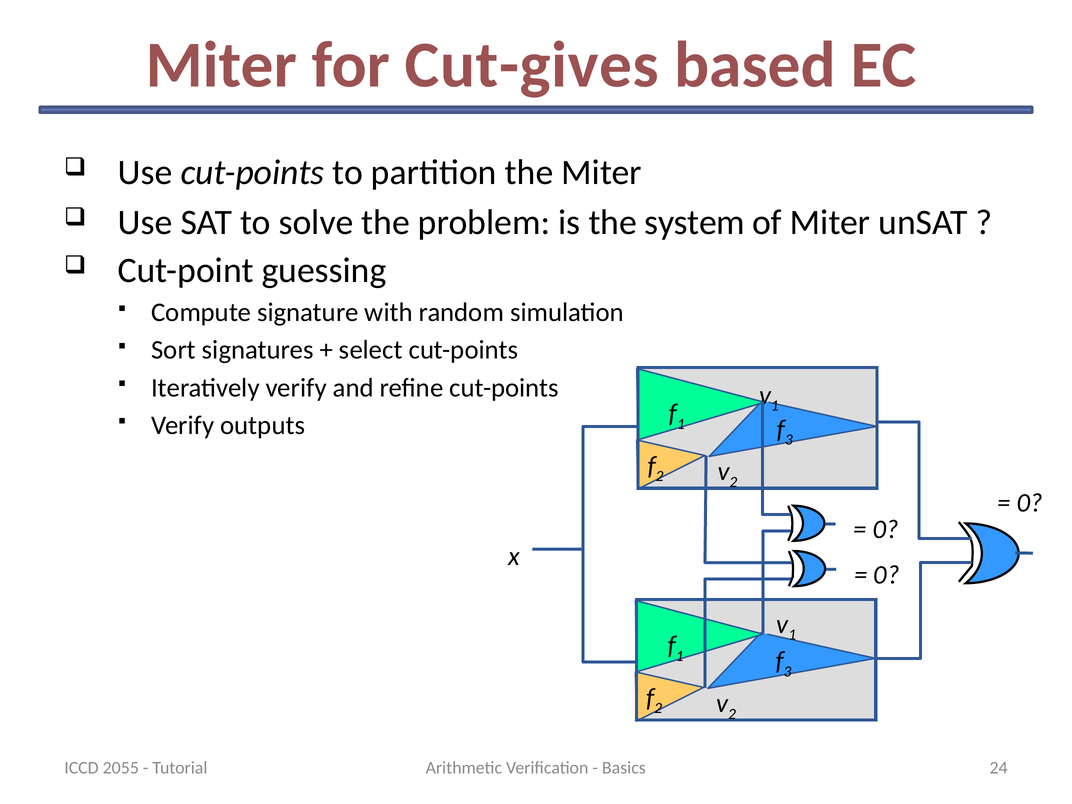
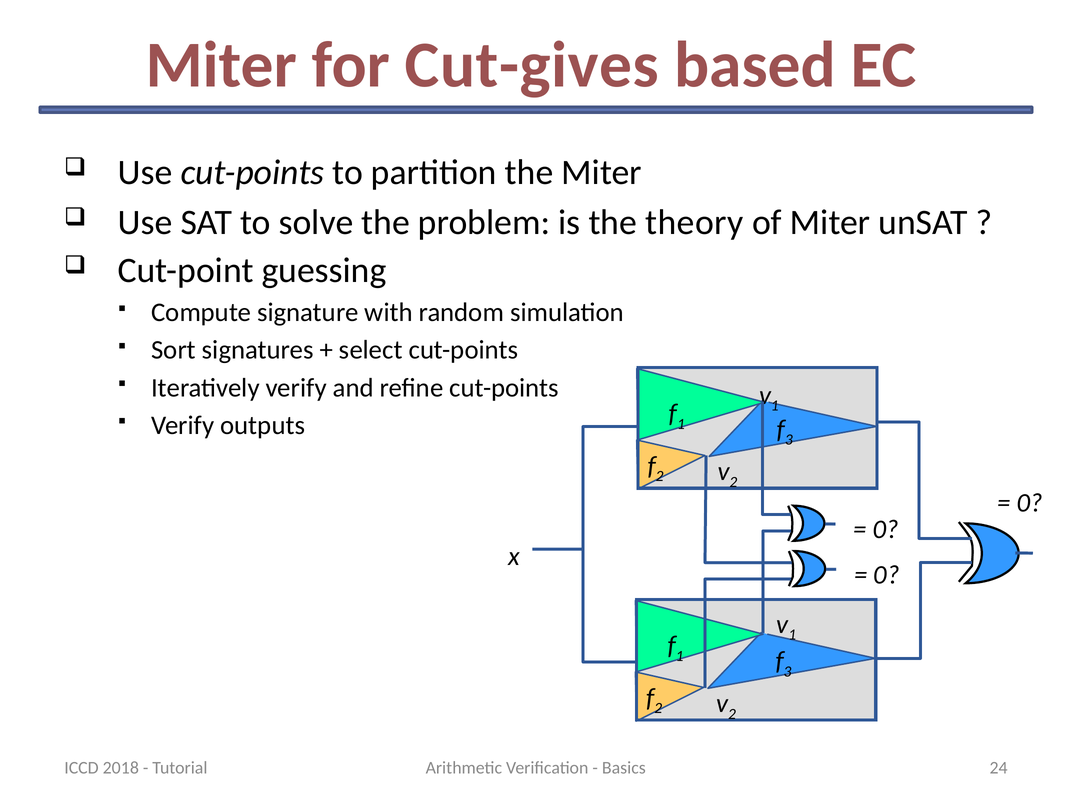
system: system -> theory
2055: 2055 -> 2018
